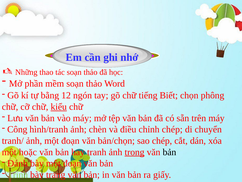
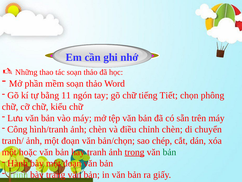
12: 12 -> 11
Biết: Biết -> Tiết
kiểu underline: present -> none
chỉnh chép: chép -> chèn
bản at (169, 152) colour: black -> green
Đánh: Đánh -> Hành
